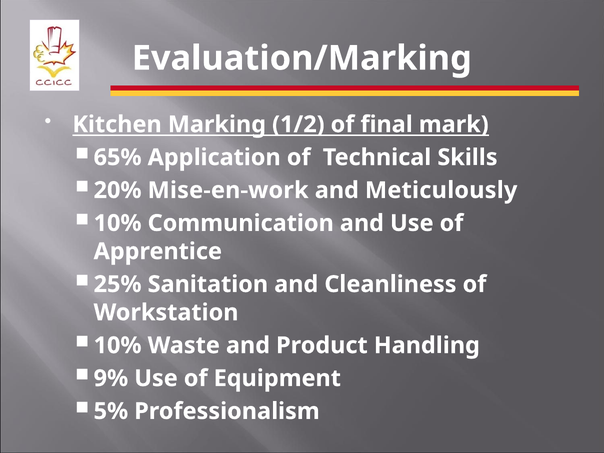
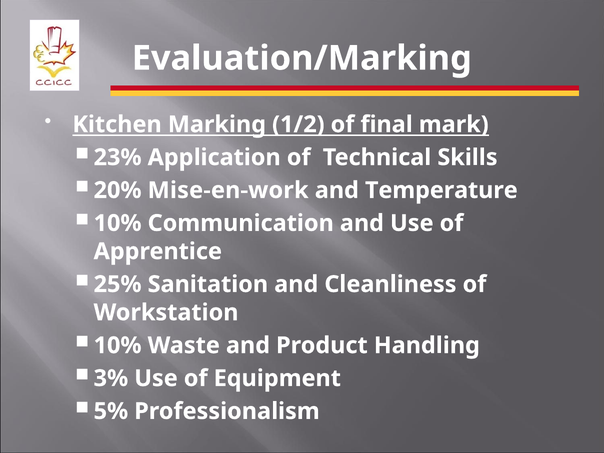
65%: 65% -> 23%
Meticulously: Meticulously -> Temperature
9%: 9% -> 3%
